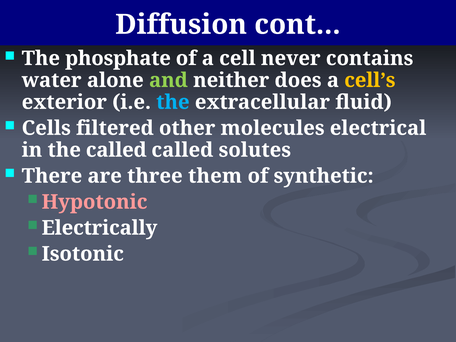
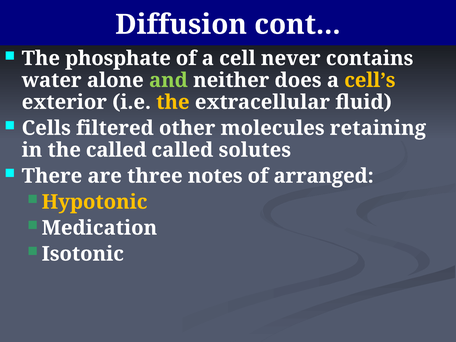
the at (173, 102) colour: light blue -> yellow
electrical: electrical -> retaining
them: them -> notes
synthetic: synthetic -> arranged
Hypotonic colour: pink -> yellow
Electrically: Electrically -> Medication
